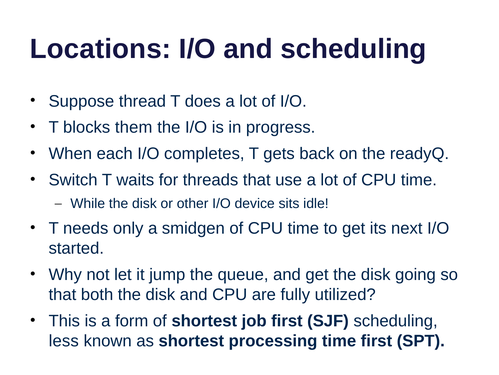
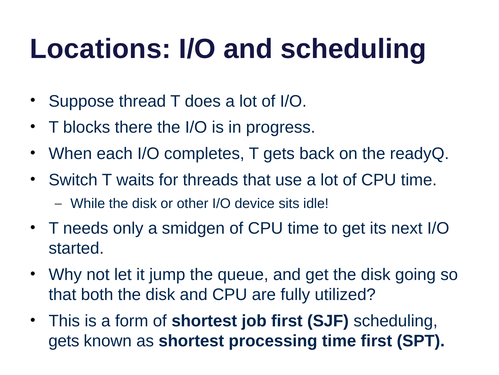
them: them -> there
less at (64, 340): less -> gets
